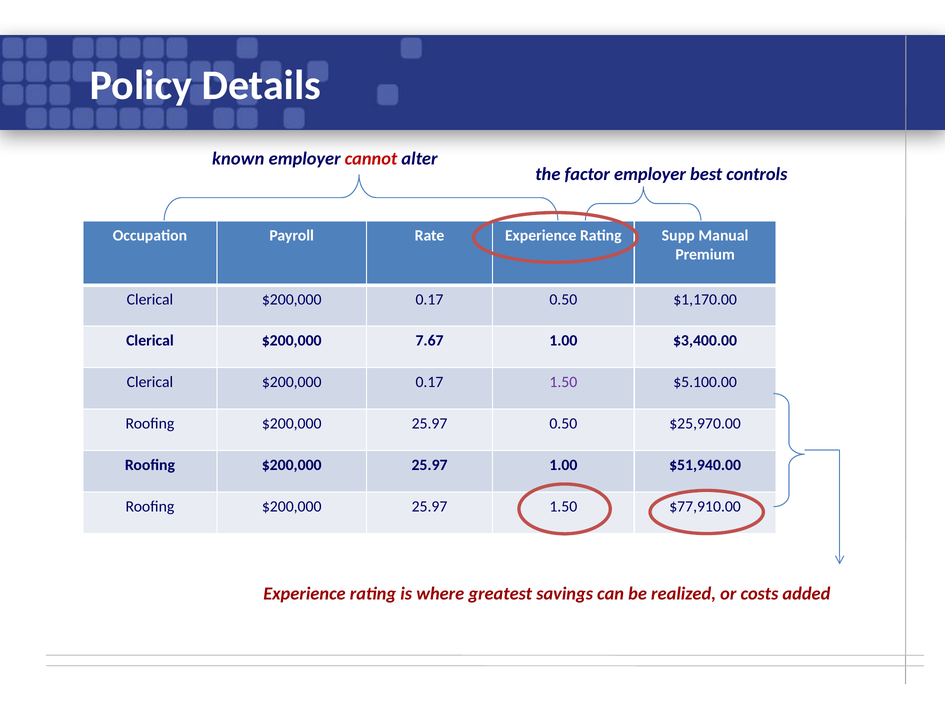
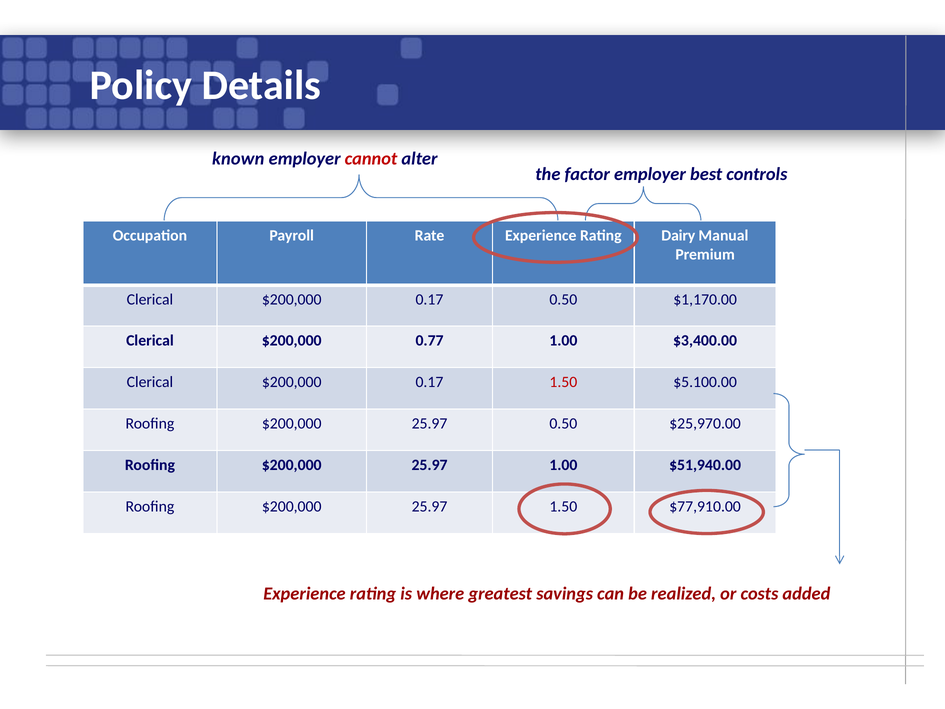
Supp: Supp -> Dairy
7.67: 7.67 -> 0.77
1.50 at (563, 382) colour: purple -> red
